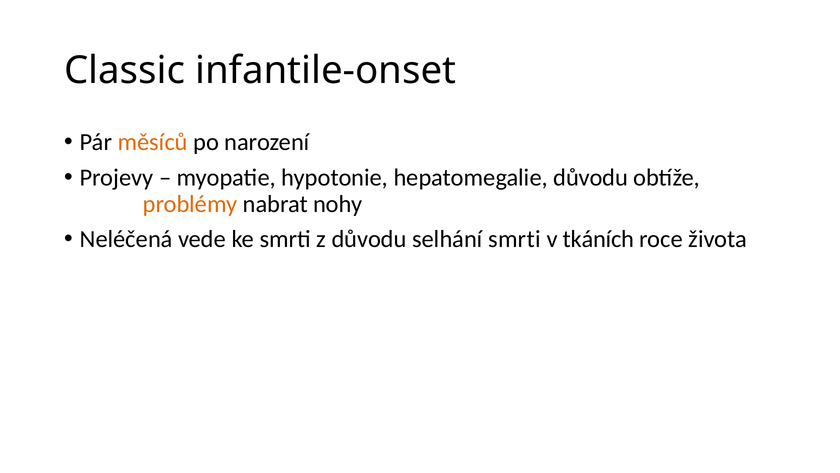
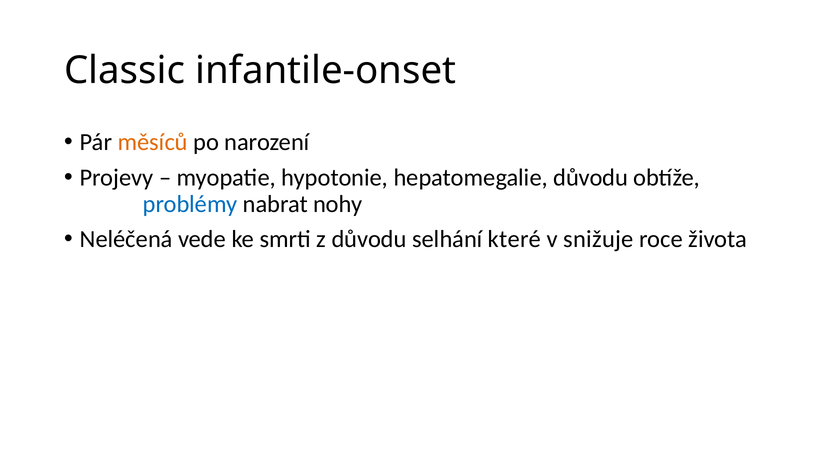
problémy colour: orange -> blue
selhání smrti: smrti -> které
tkáních: tkáních -> snižuje
